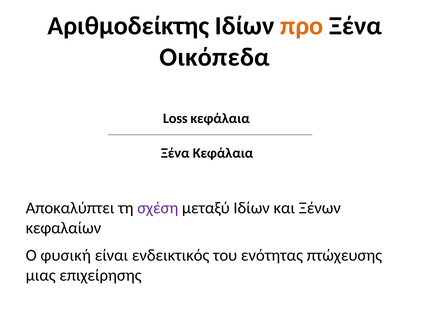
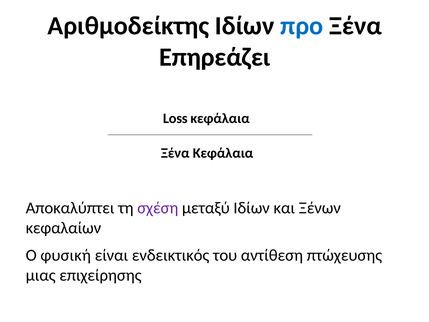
προ colour: orange -> blue
Οικόπεδα: Οικόπεδα -> Επηρεάζει
ενότητας: ενότητας -> αντίθεση
